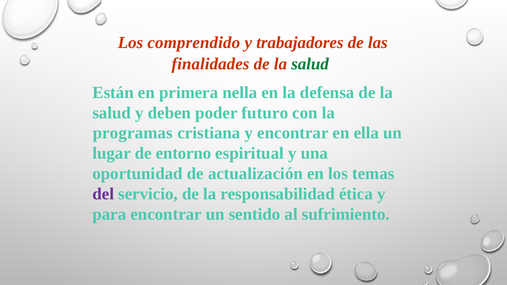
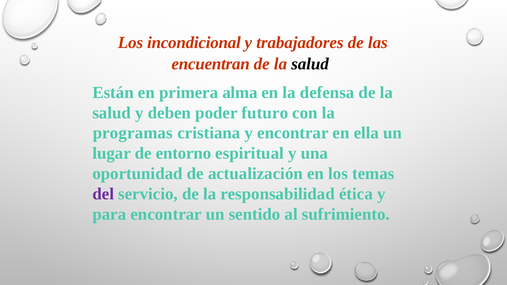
comprendido: comprendido -> incondicional
finalidades: finalidades -> encuentran
salud at (310, 64) colour: green -> black
nella: nella -> alma
